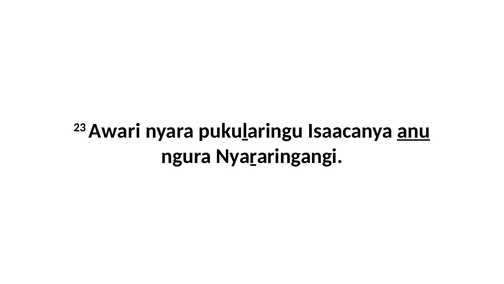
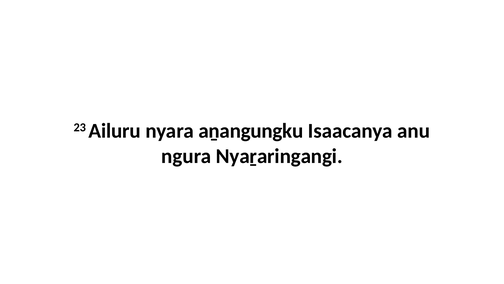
Awari: Awari -> Ailuru
pukuḻaringu: pukuḻaringu -> aṉangungku
anu underline: present -> none
